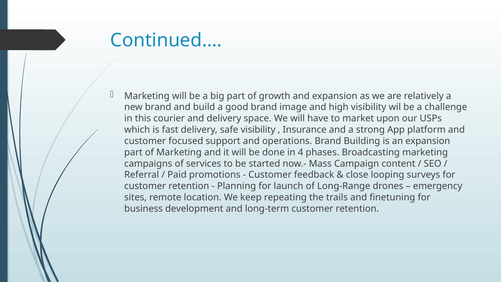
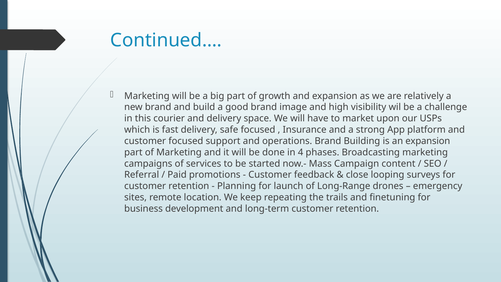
safe visibility: visibility -> focused
